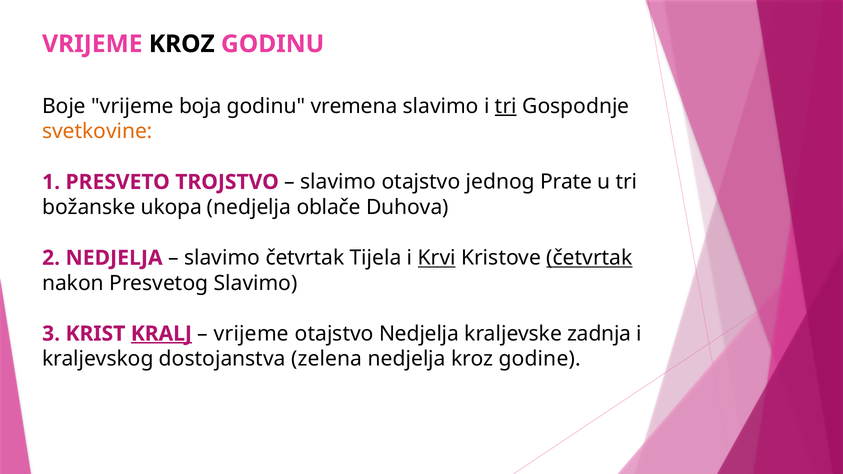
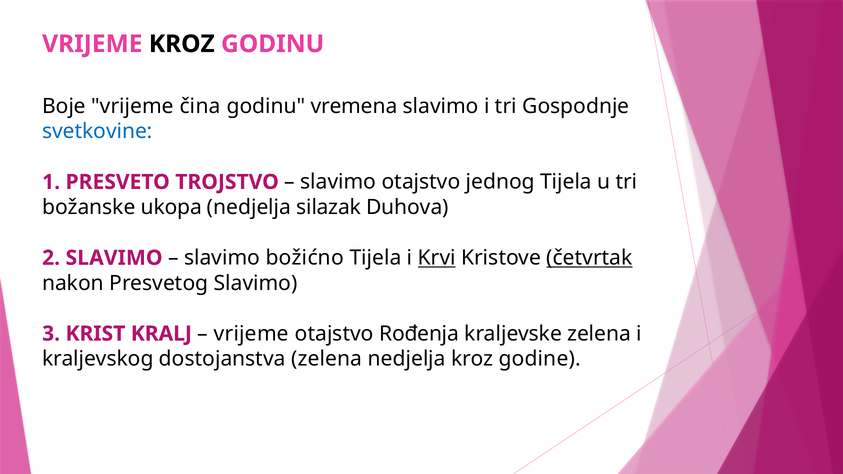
boja: boja -> čina
tri at (506, 106) underline: present -> none
svetkovine colour: orange -> blue
jednog Prate: Prate -> Tijela
oblače: oblače -> silazak
2 NEDJELJA: NEDJELJA -> SLAVIMO
slavimo četvrtak: četvrtak -> božićno
KRALJ underline: present -> none
otajstvo Nedjelja: Nedjelja -> Rođenja
kraljevske zadnja: zadnja -> zelena
